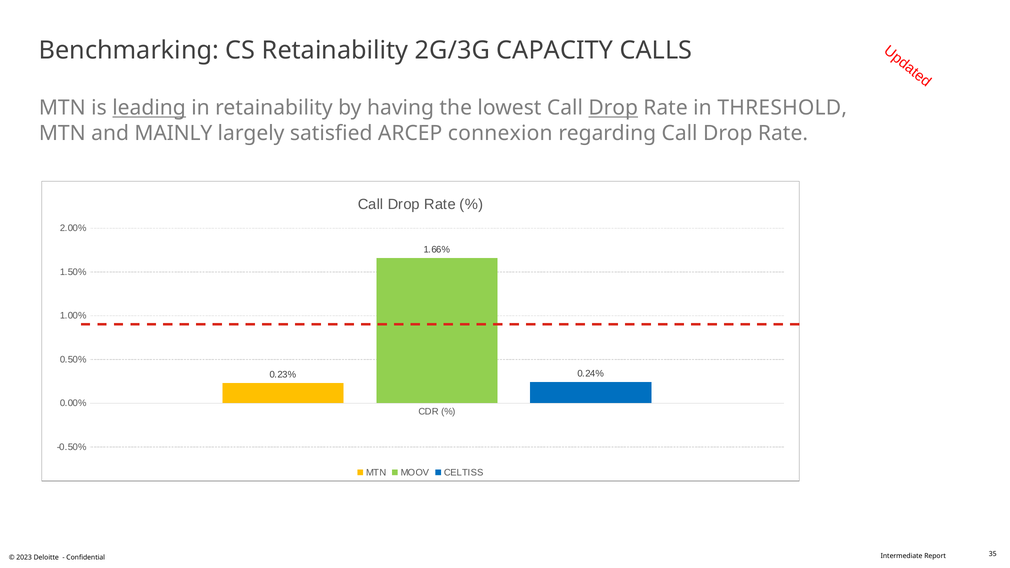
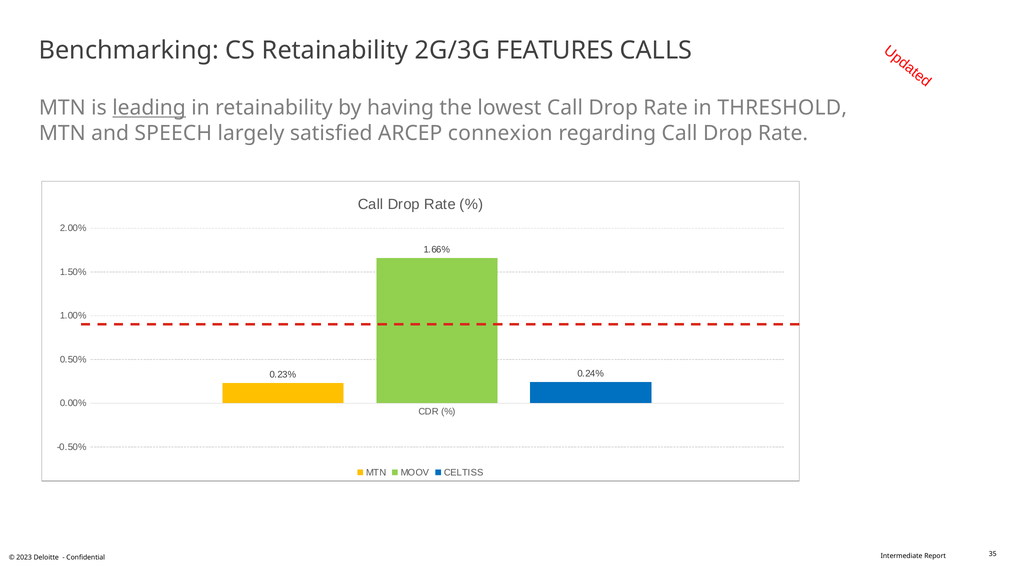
CAPACITY: CAPACITY -> FEATURES
Drop at (613, 108) underline: present -> none
MAINLY: MAINLY -> SPEECH
